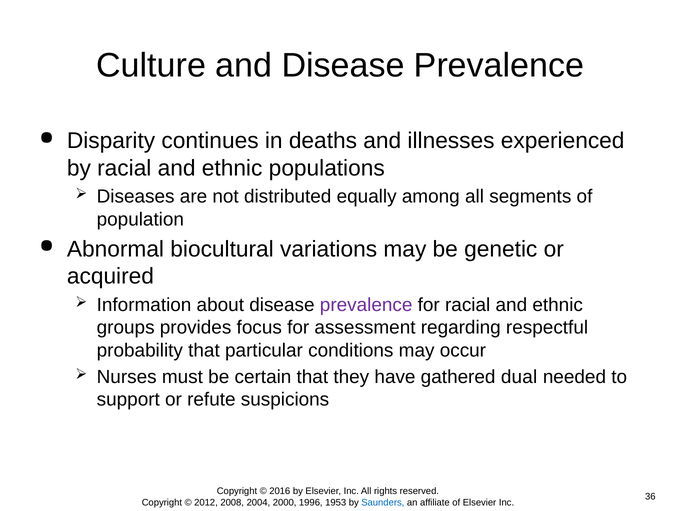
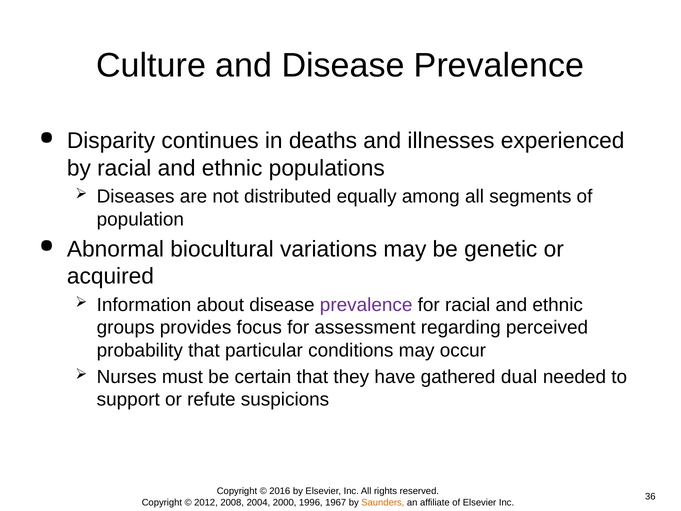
respectful: respectful -> perceived
1953: 1953 -> 1967
Saunders colour: blue -> orange
